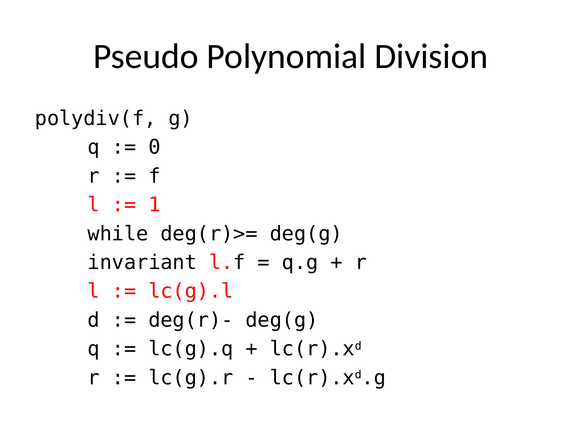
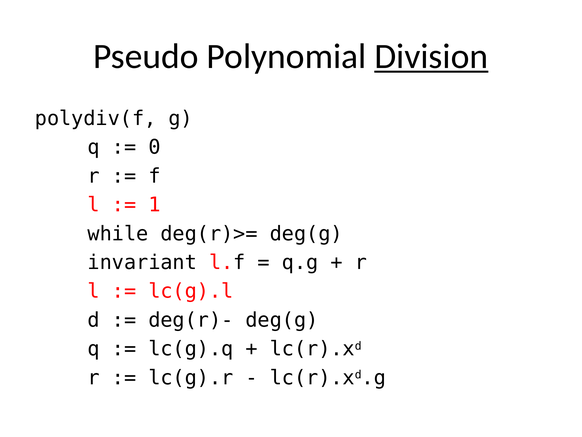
Division underline: none -> present
